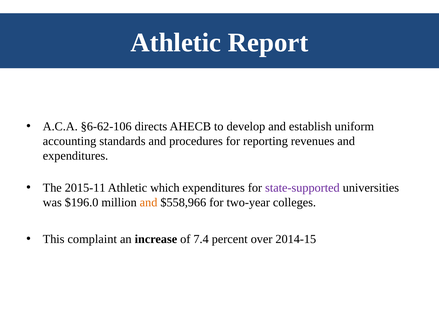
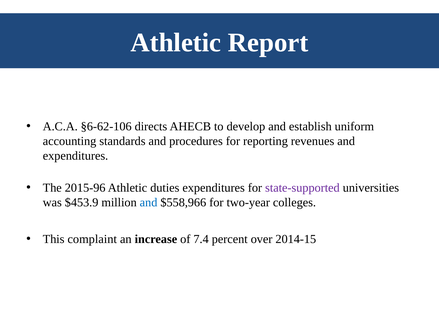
2015-11: 2015-11 -> 2015-96
which: which -> duties
$196.0: $196.0 -> $453.9
and at (149, 202) colour: orange -> blue
